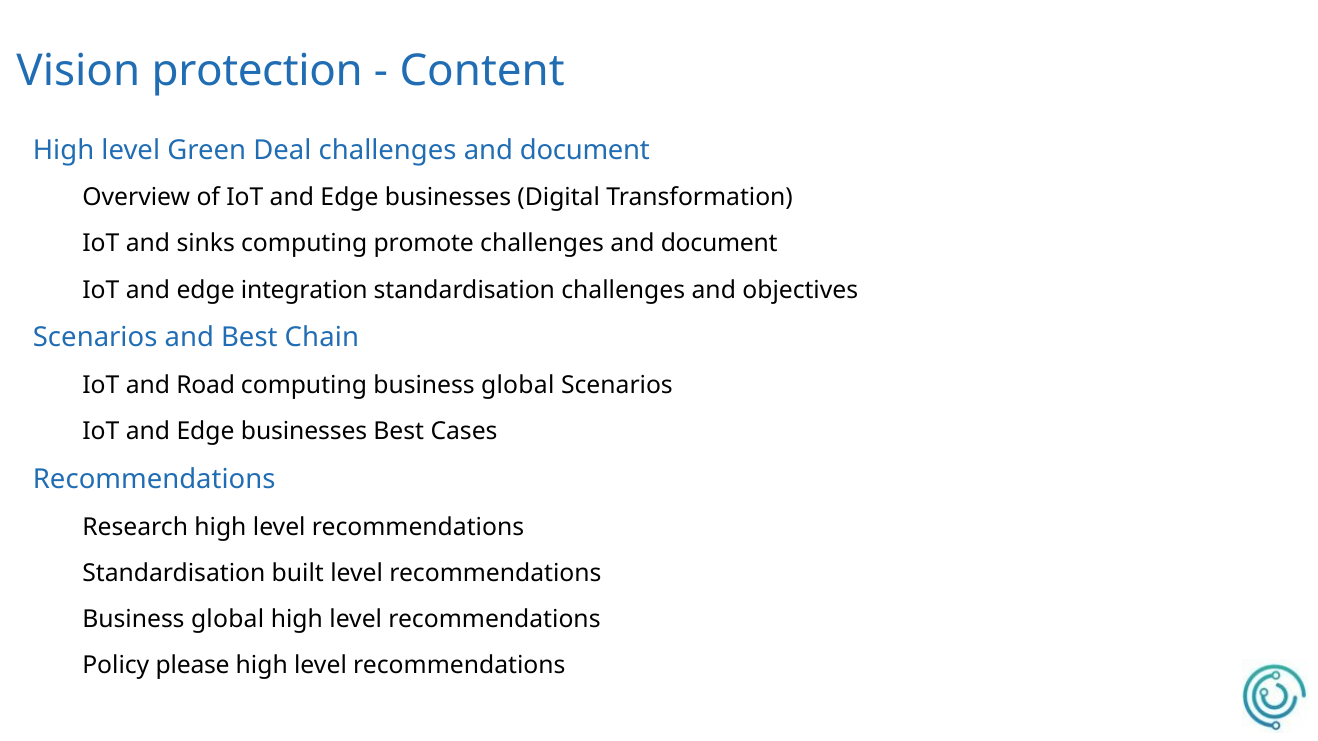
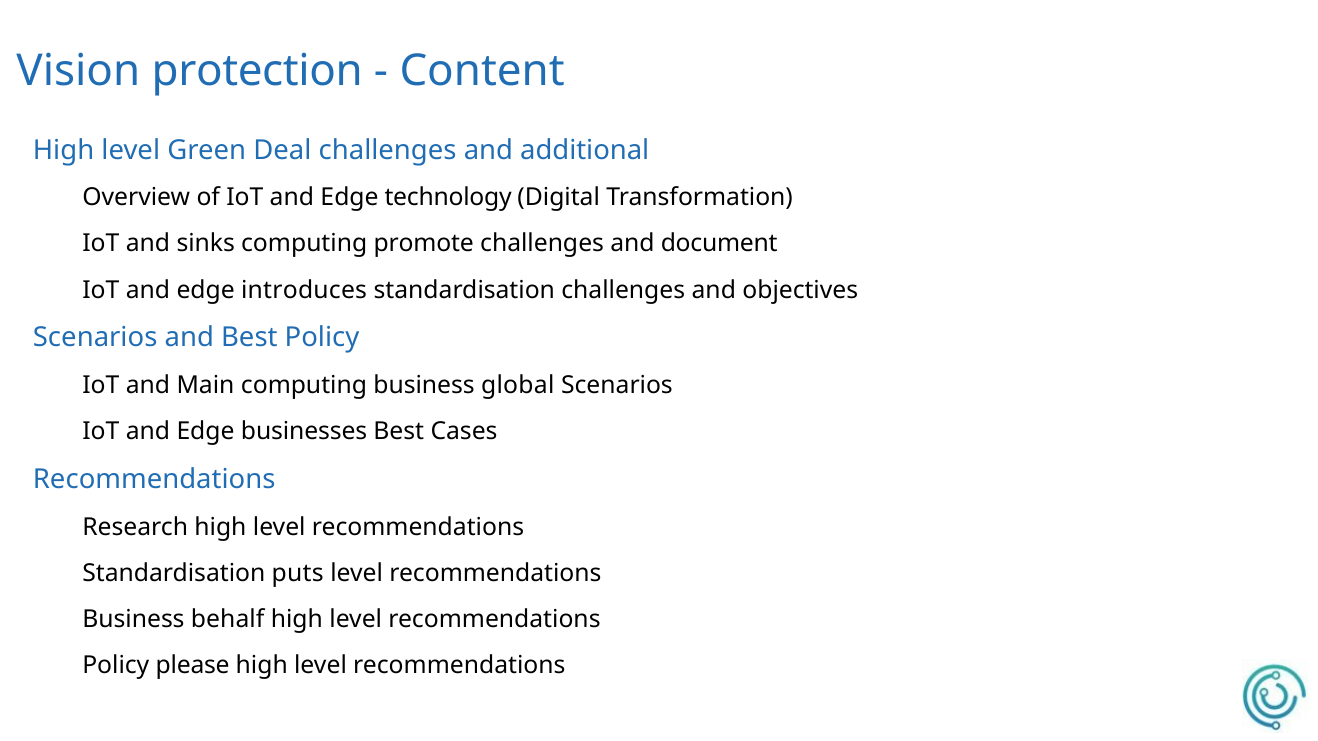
Deal challenges and document: document -> additional
businesses at (448, 198): businesses -> technology
integration: integration -> introduces
Best Chain: Chain -> Policy
Road: Road -> Main
built: built -> puts
global at (228, 619): global -> behalf
